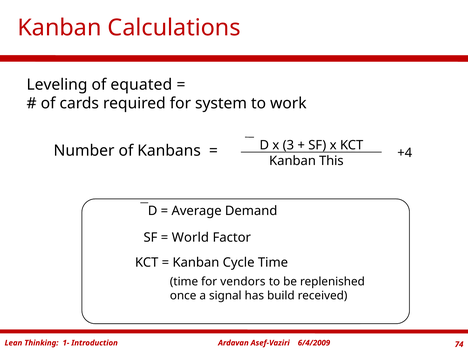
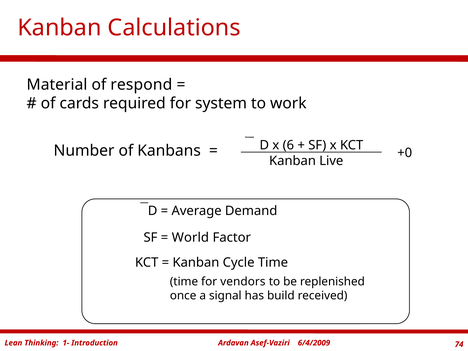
Leveling: Leveling -> Material
equated: equated -> respond
3: 3 -> 6
+4: +4 -> +0
This: This -> Live
